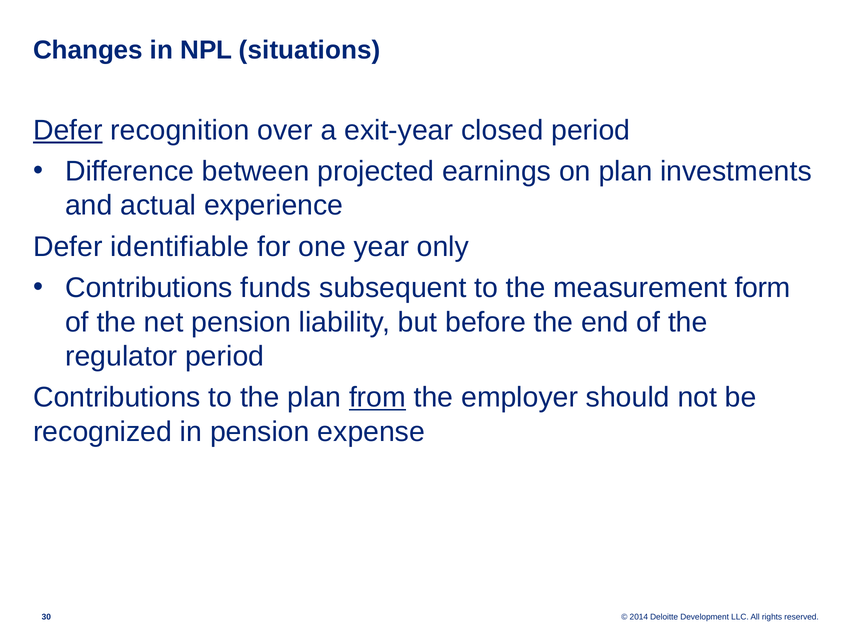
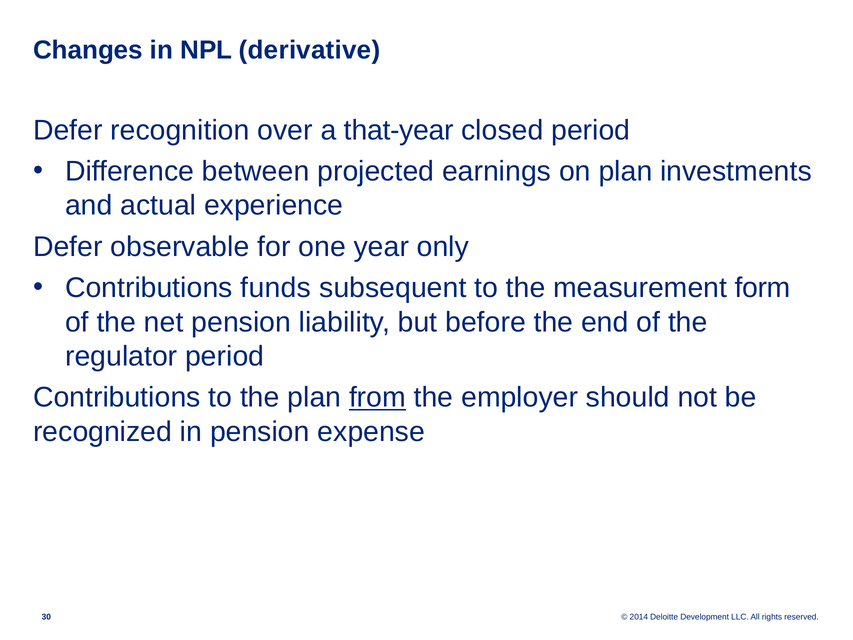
situations: situations -> derivative
Defer at (68, 130) underline: present -> none
exit-year: exit-year -> that-year
identifiable: identifiable -> observable
